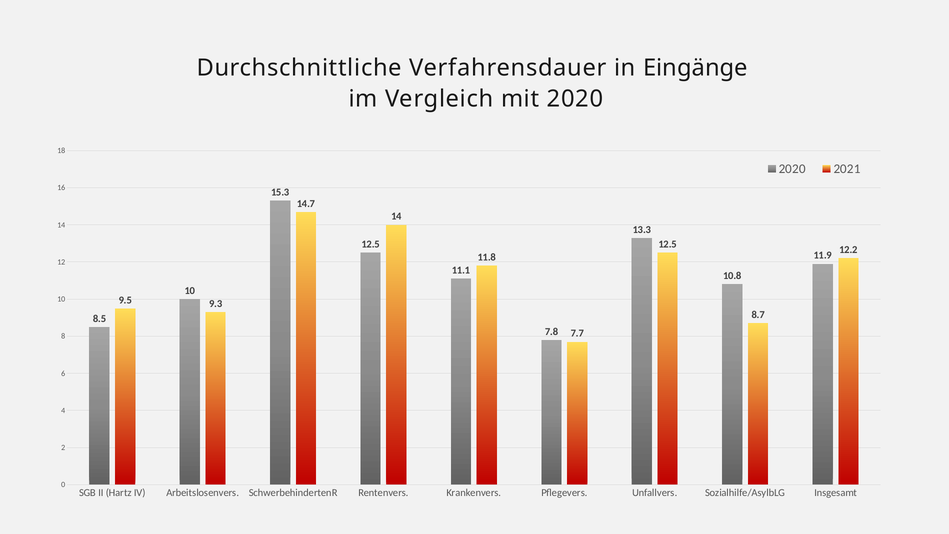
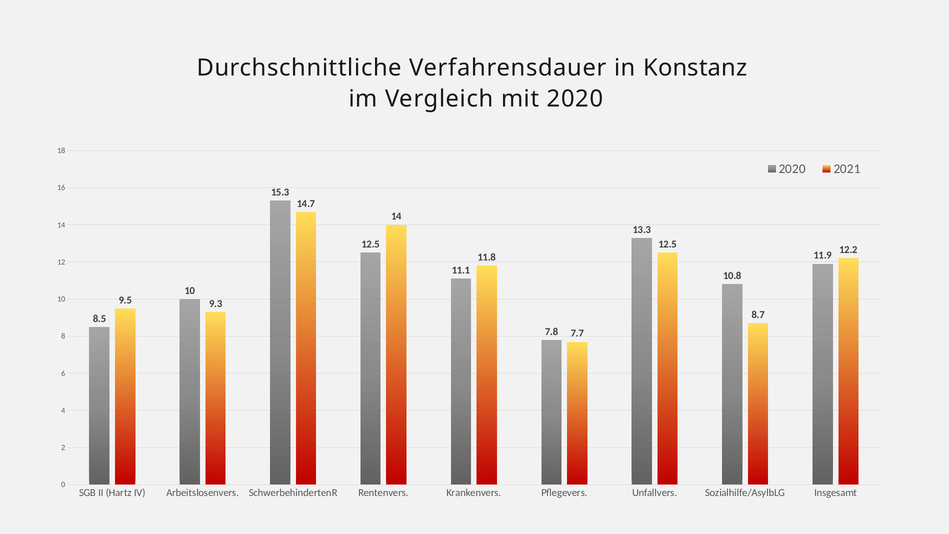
Eingänge: Eingänge -> Konstanz
